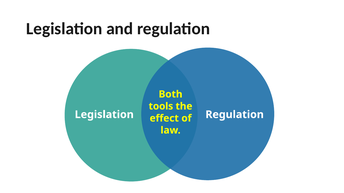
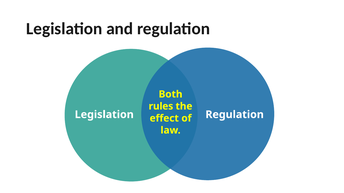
tools: tools -> rules
